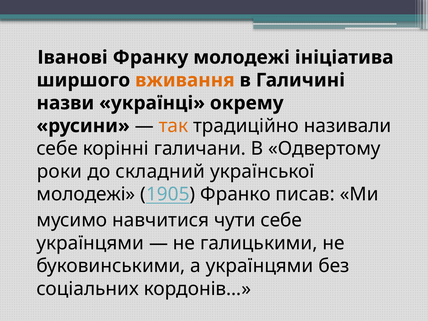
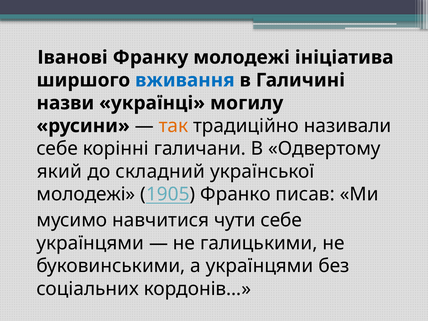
вживання colour: orange -> blue
окрему: окрему -> могилу
роки: роки -> який
